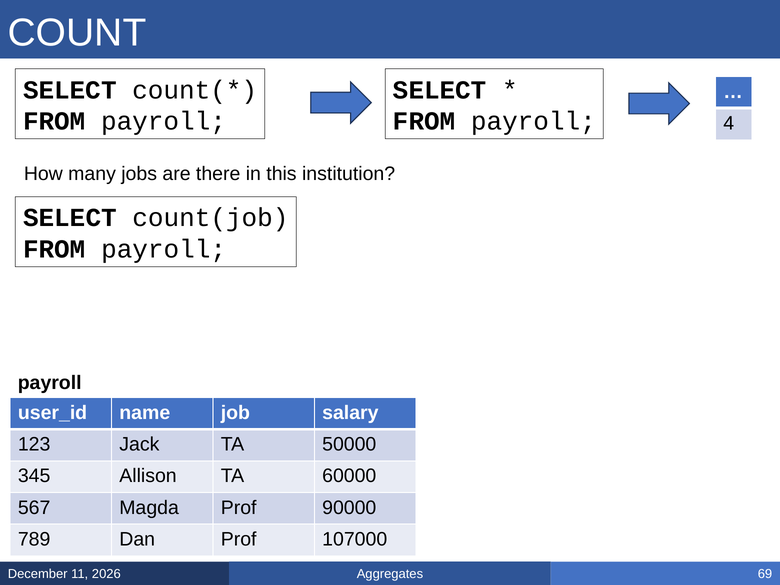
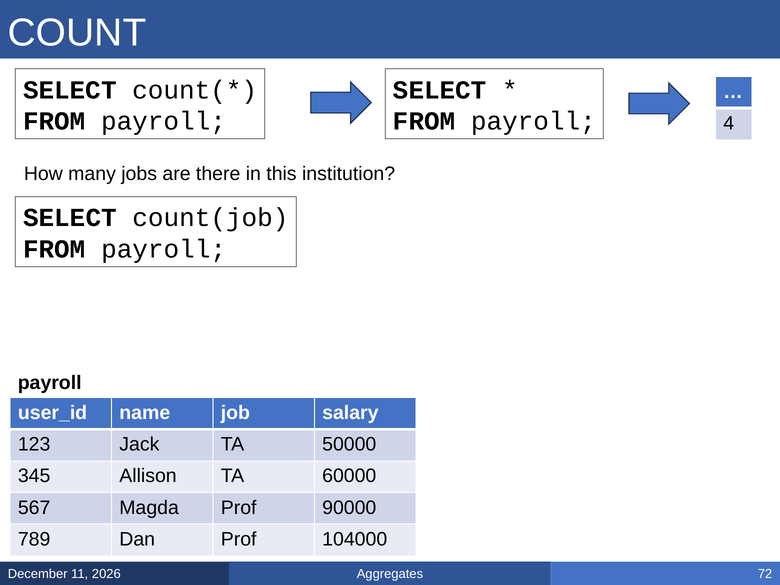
107000: 107000 -> 104000
69: 69 -> 72
